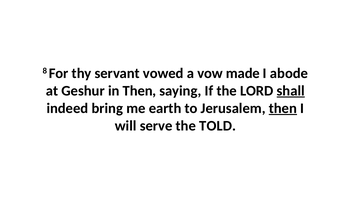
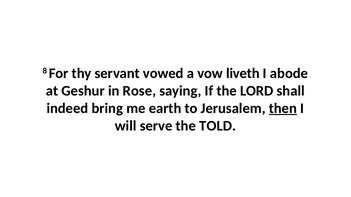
made: made -> liveth
in Then: Then -> Rose
shall underline: present -> none
